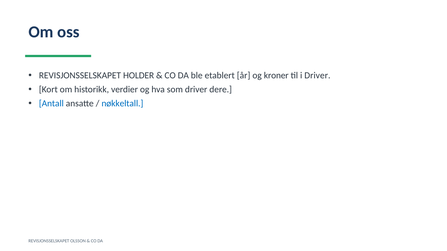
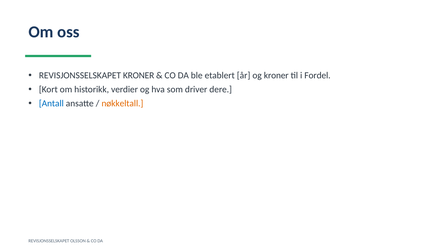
REVISJONSSELSKAPET HOLDER: HOLDER -> KRONER
i Driver: Driver -> Fordel
nøkkeltall colour: blue -> orange
